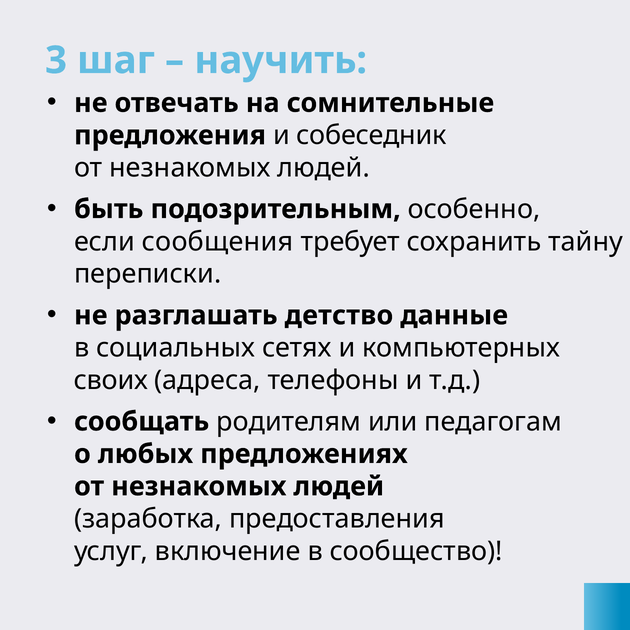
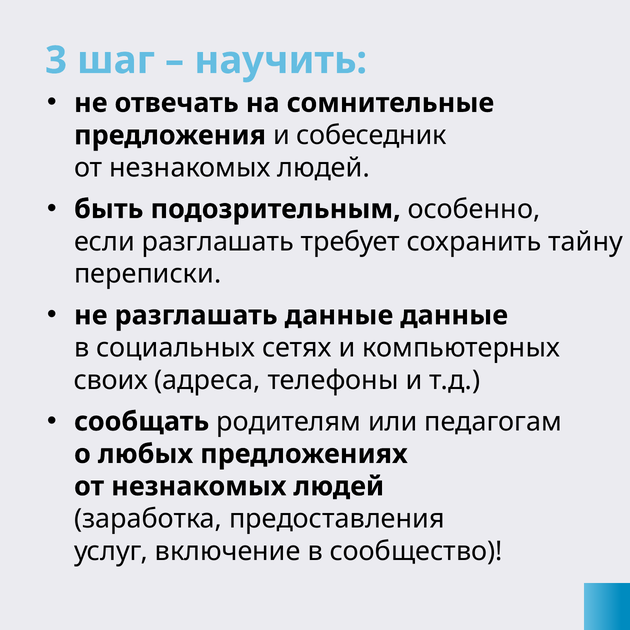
если сообщения: сообщения -> разглашать
разглашать детство: детство -> данные
